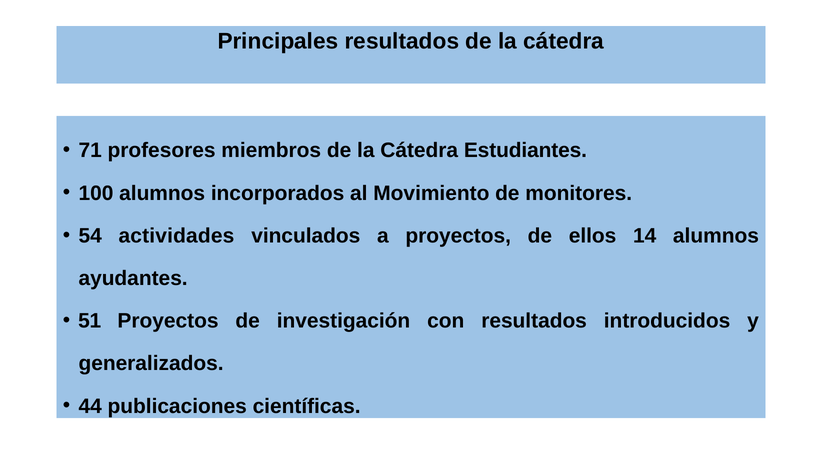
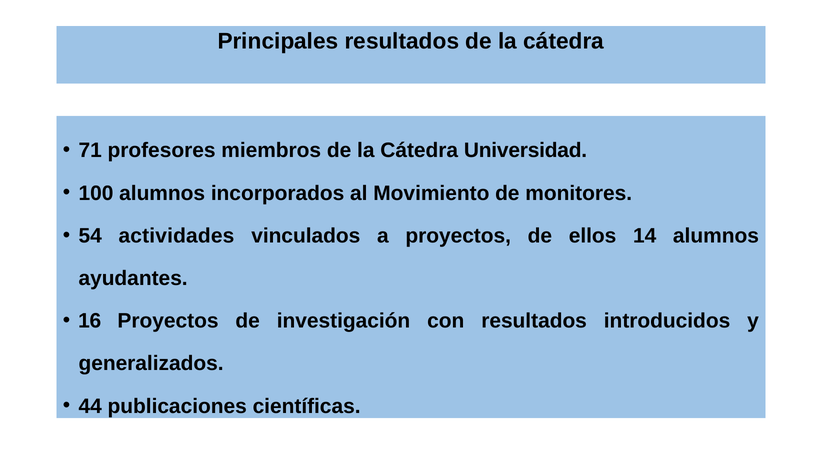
Estudiantes: Estudiantes -> Universidad
51: 51 -> 16
